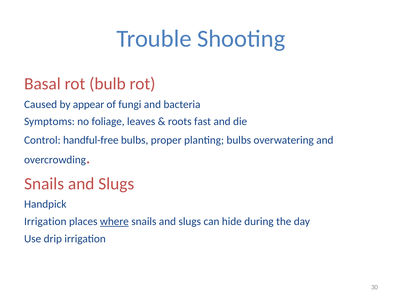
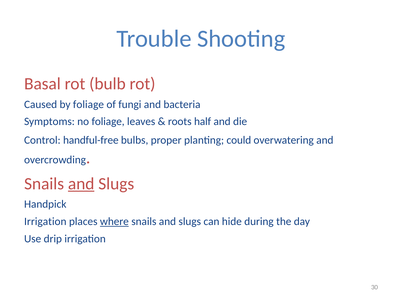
by appear: appear -> foliage
fast: fast -> half
planting bulbs: bulbs -> could
and at (81, 184) underline: none -> present
